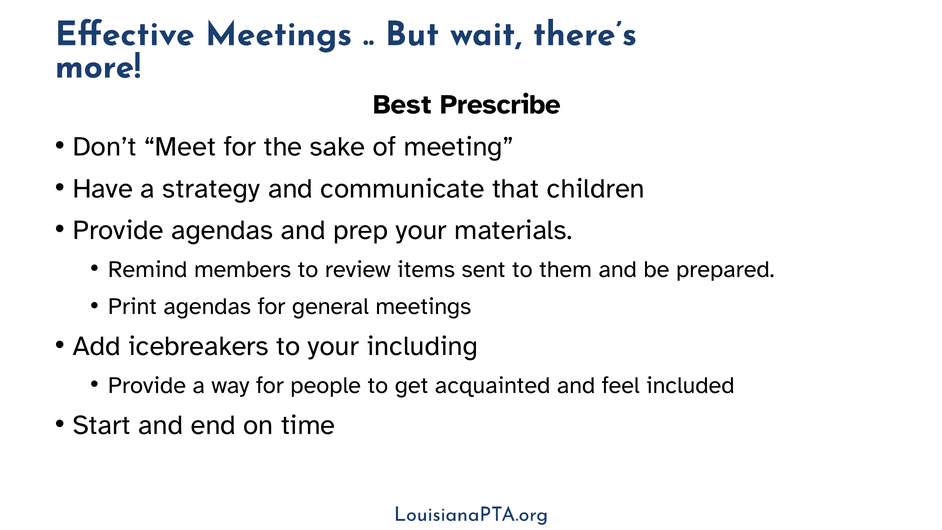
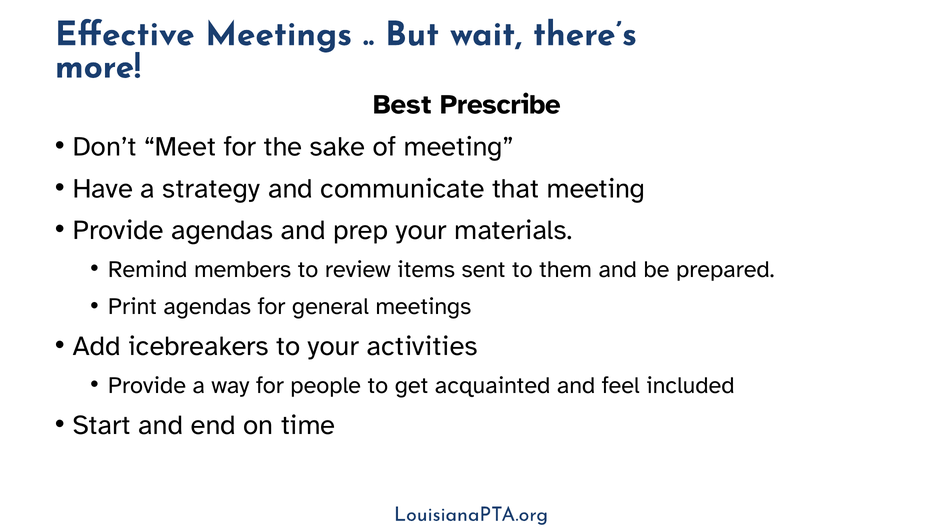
that children: children -> meeting
including: including -> activities
